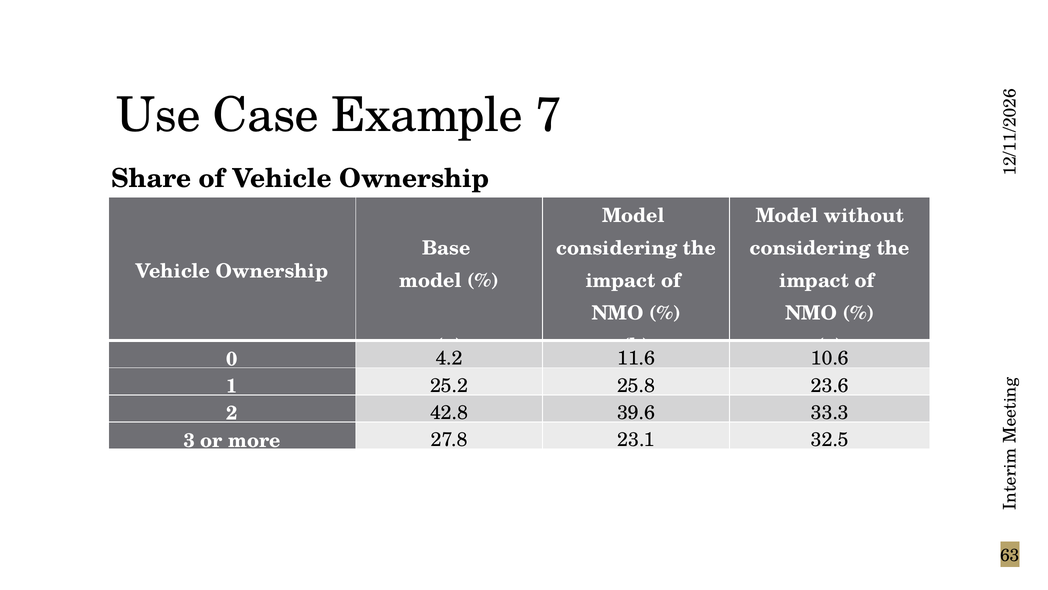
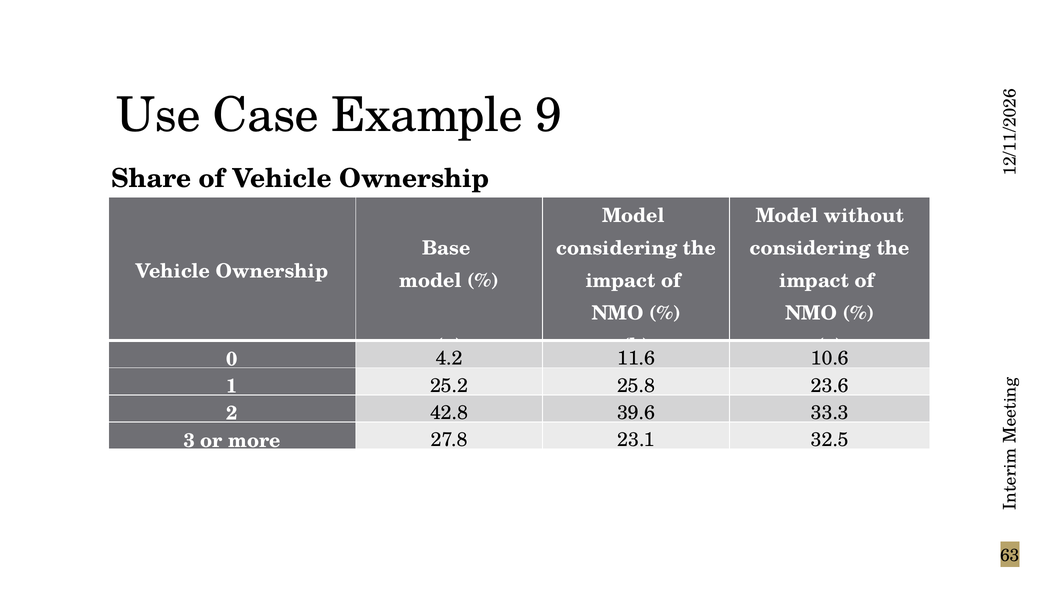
7: 7 -> 9
